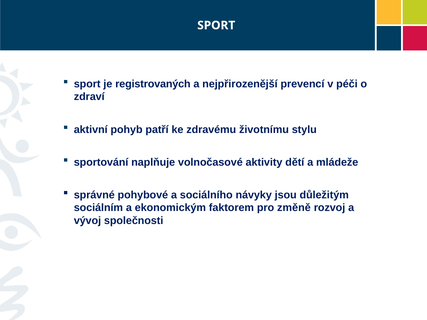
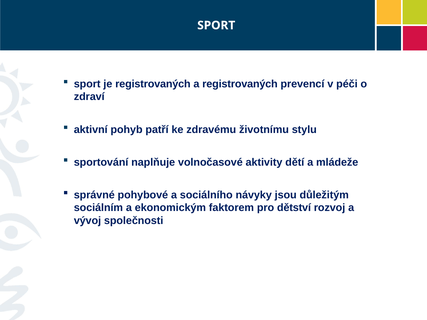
a nejpřirozenější: nejpřirozenější -> registrovaných
změně: změně -> dětství
